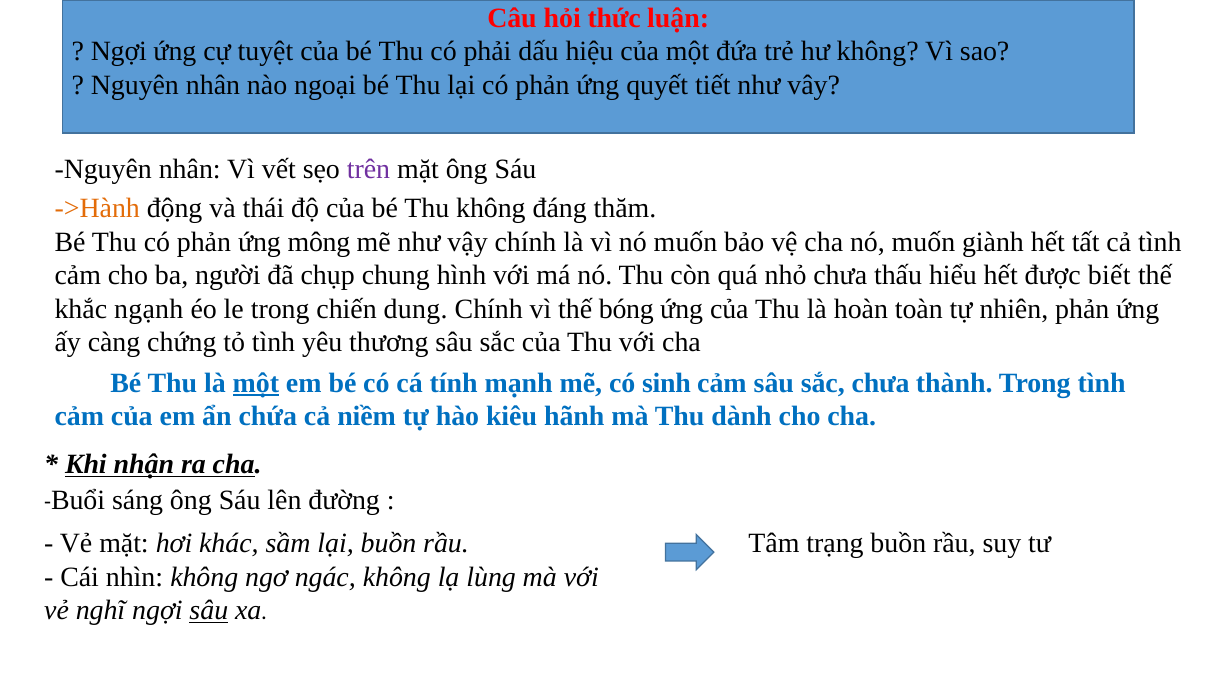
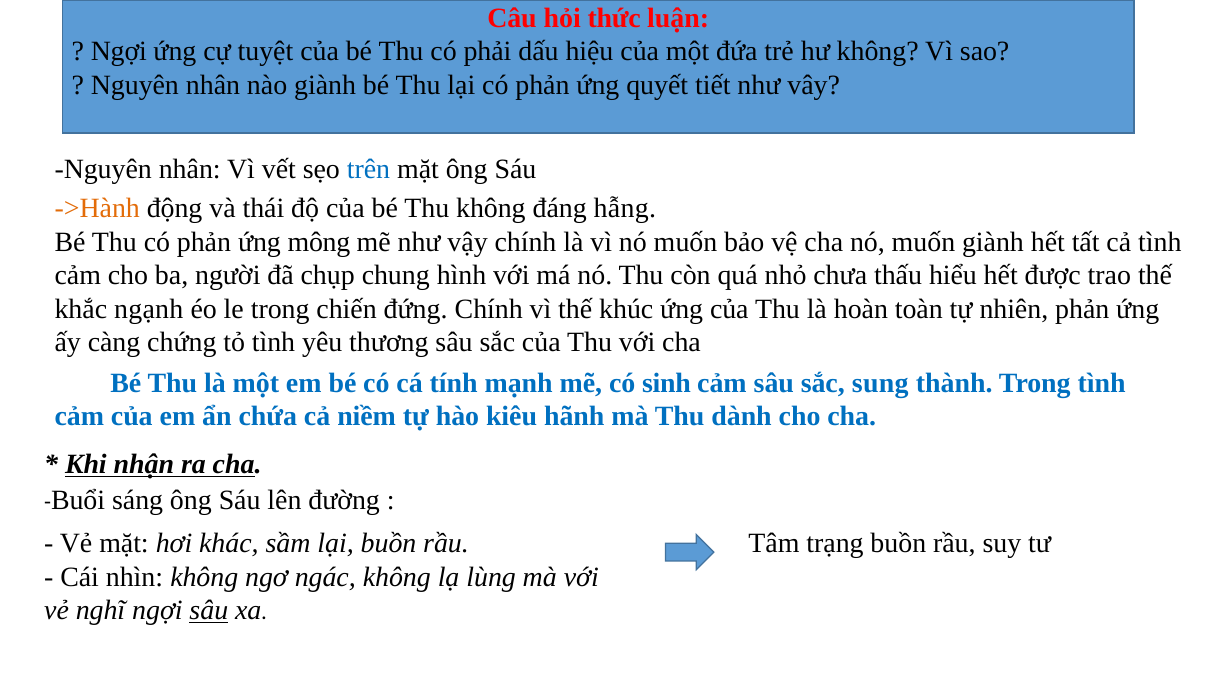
nào ngoại: ngoại -> giành
trên colour: purple -> blue
thăm: thăm -> hẫng
biết: biết -> trao
dung: dung -> đứng
bóng: bóng -> khúc
một at (256, 383) underline: present -> none
sắc chưa: chưa -> sung
